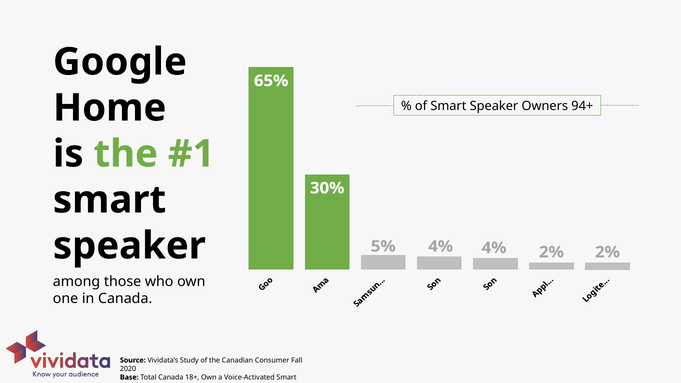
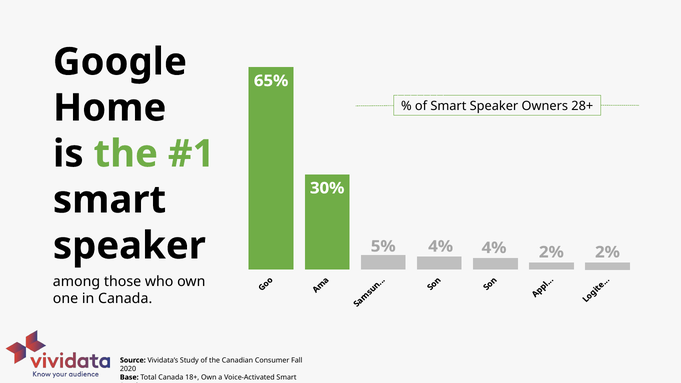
94+: 94+ -> 28+
